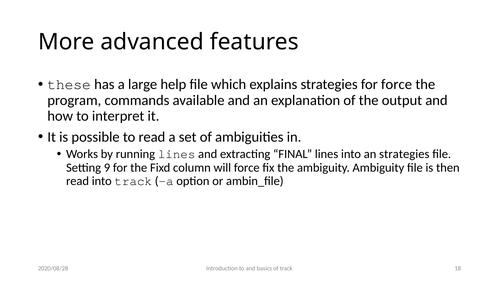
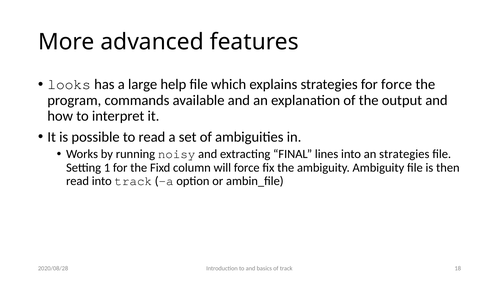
these: these -> looks
running lines: lines -> noisy
9: 9 -> 1
